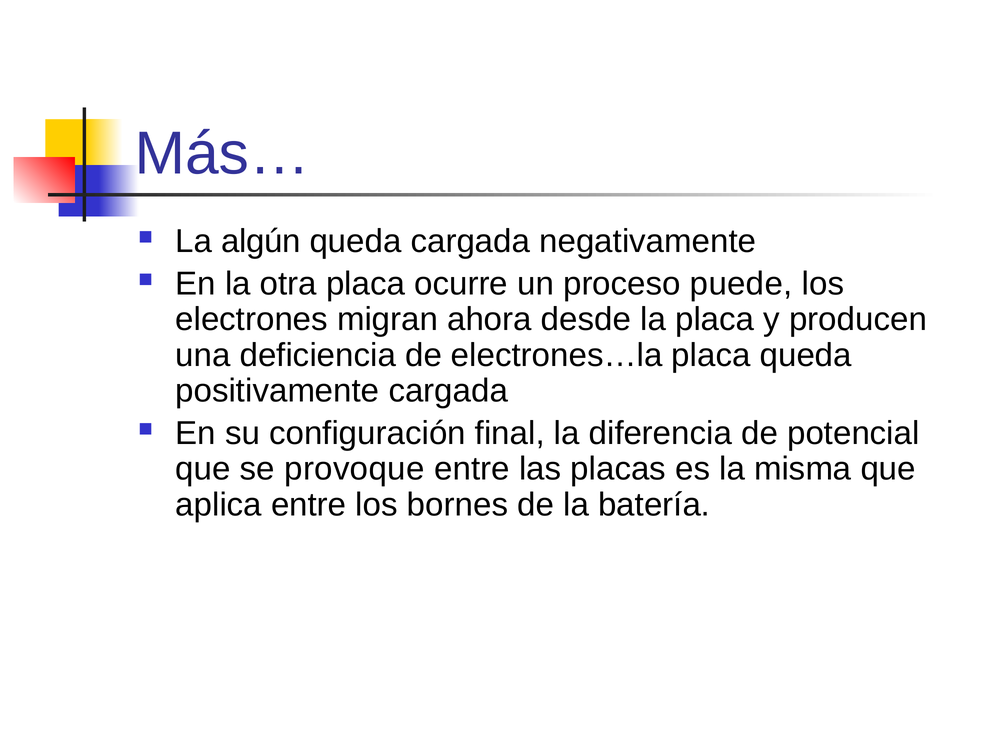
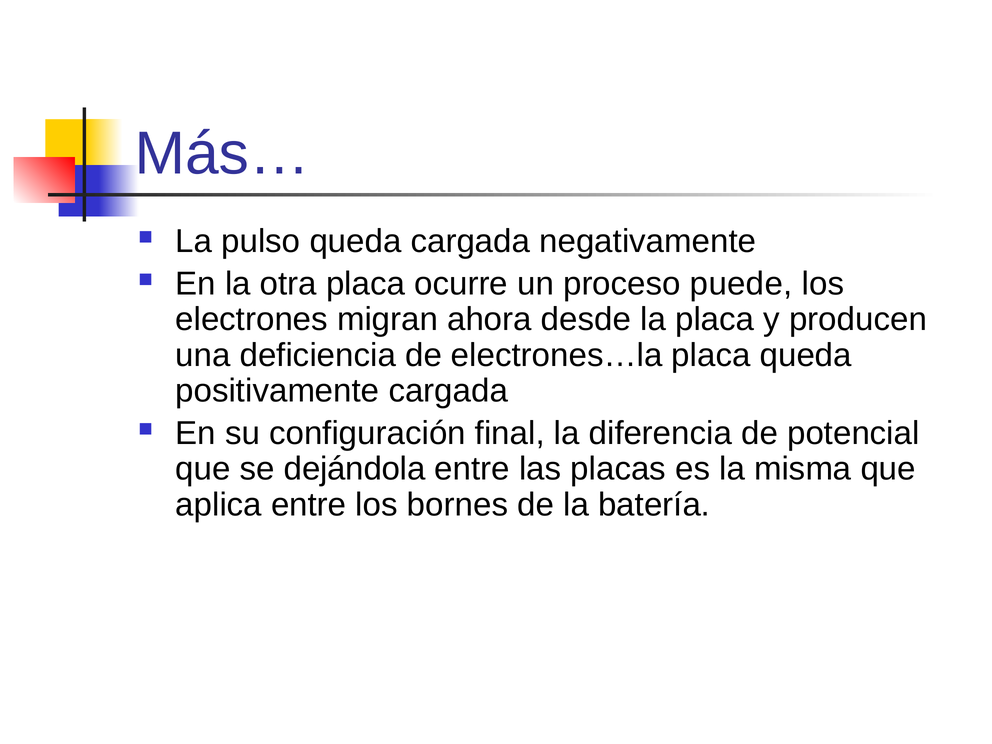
algún: algún -> pulso
provoque: provoque -> dejándola
